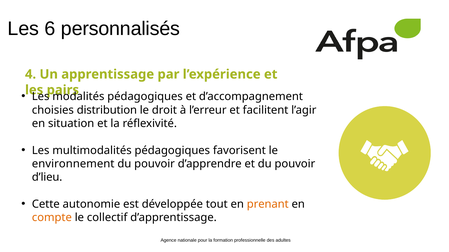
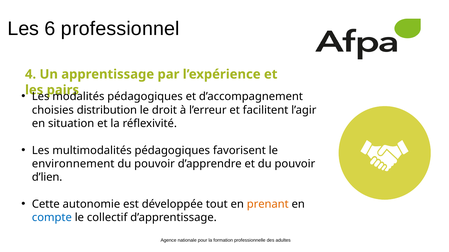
personnalisés: personnalisés -> professionnel
d’lieu: d’lieu -> d’lien
compte colour: orange -> blue
